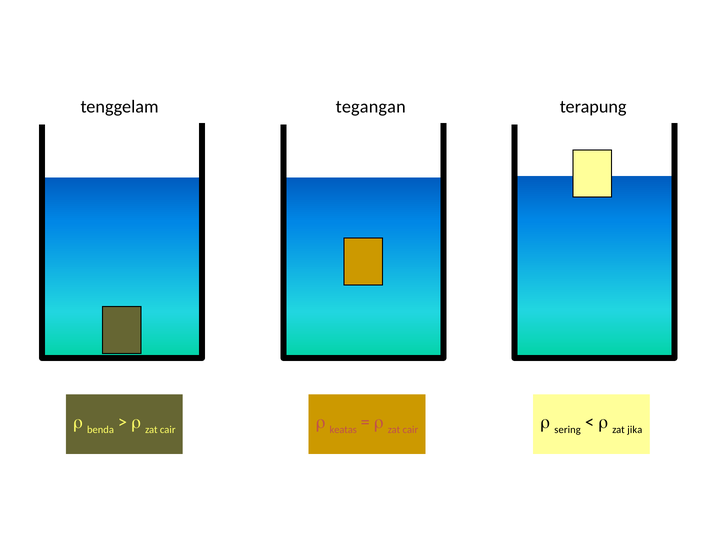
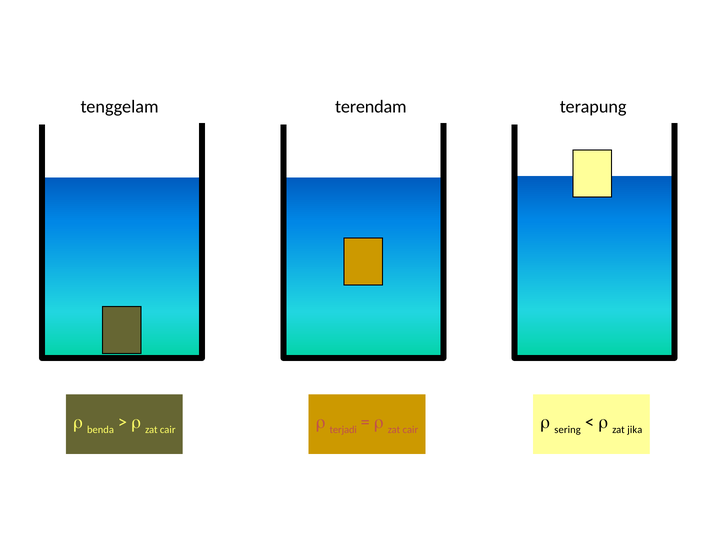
tegangan: tegangan -> terendam
keatas: keatas -> terjadi
